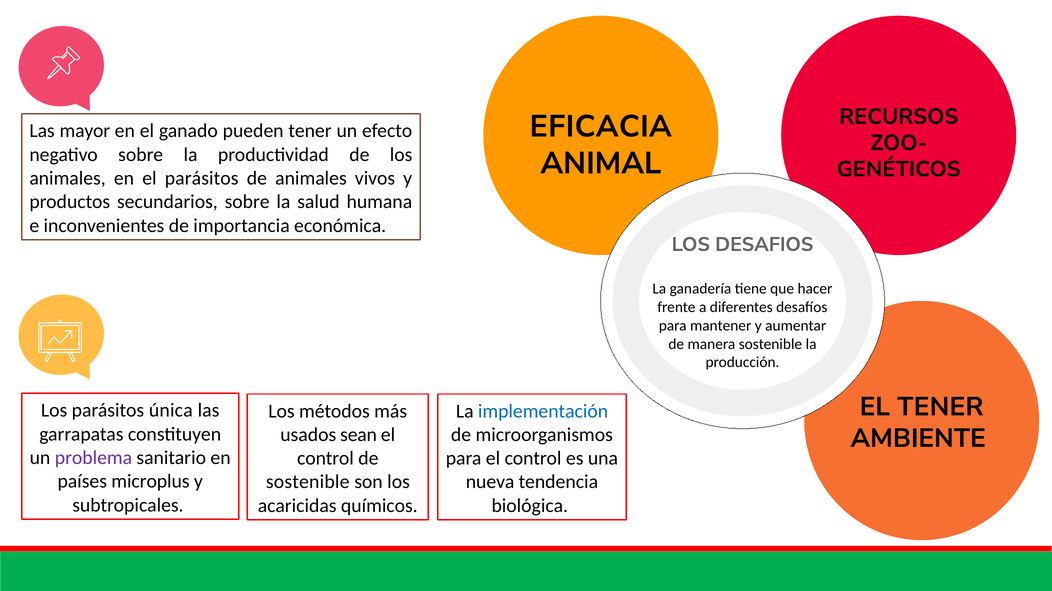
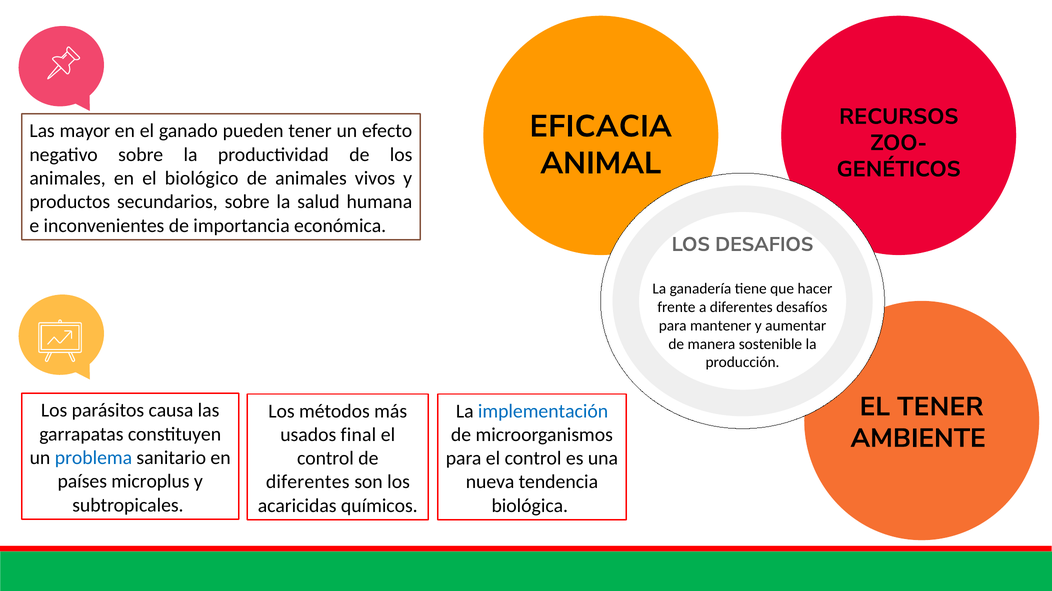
el parásitos: parásitos -> biológico
única: única -> causa
sean: sean -> final
problema colour: purple -> blue
sostenible at (308, 483): sostenible -> diferentes
